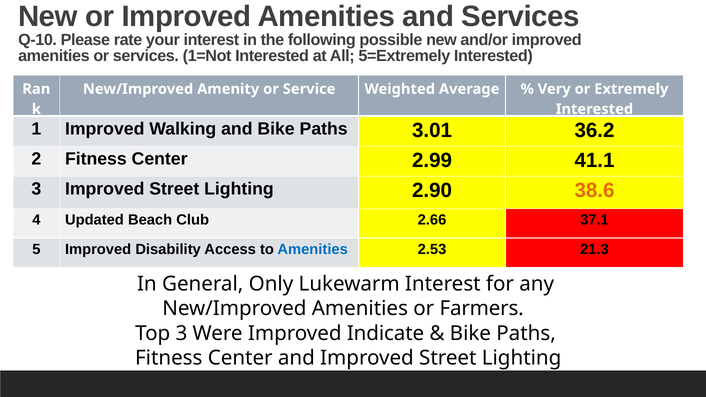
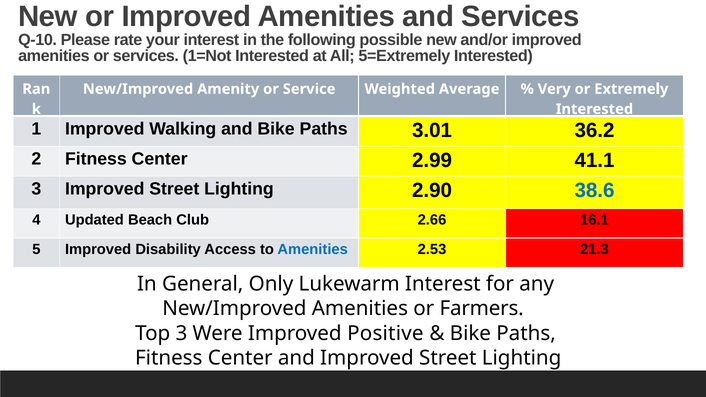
38.6 colour: orange -> blue
37.1: 37.1 -> 16.1
Indicate: Indicate -> Positive
